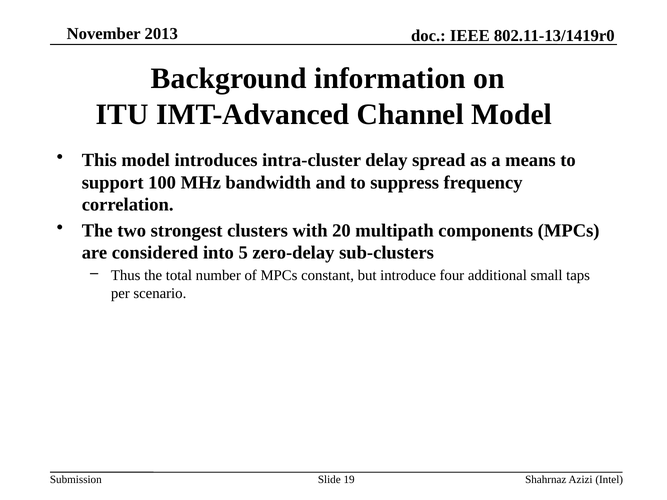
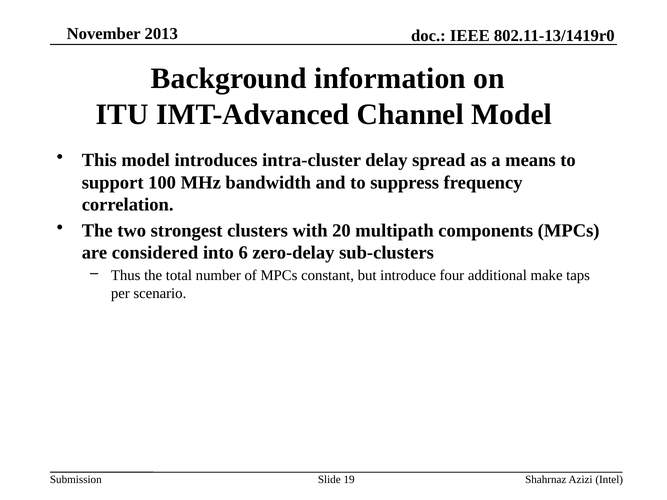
5: 5 -> 6
small: small -> make
